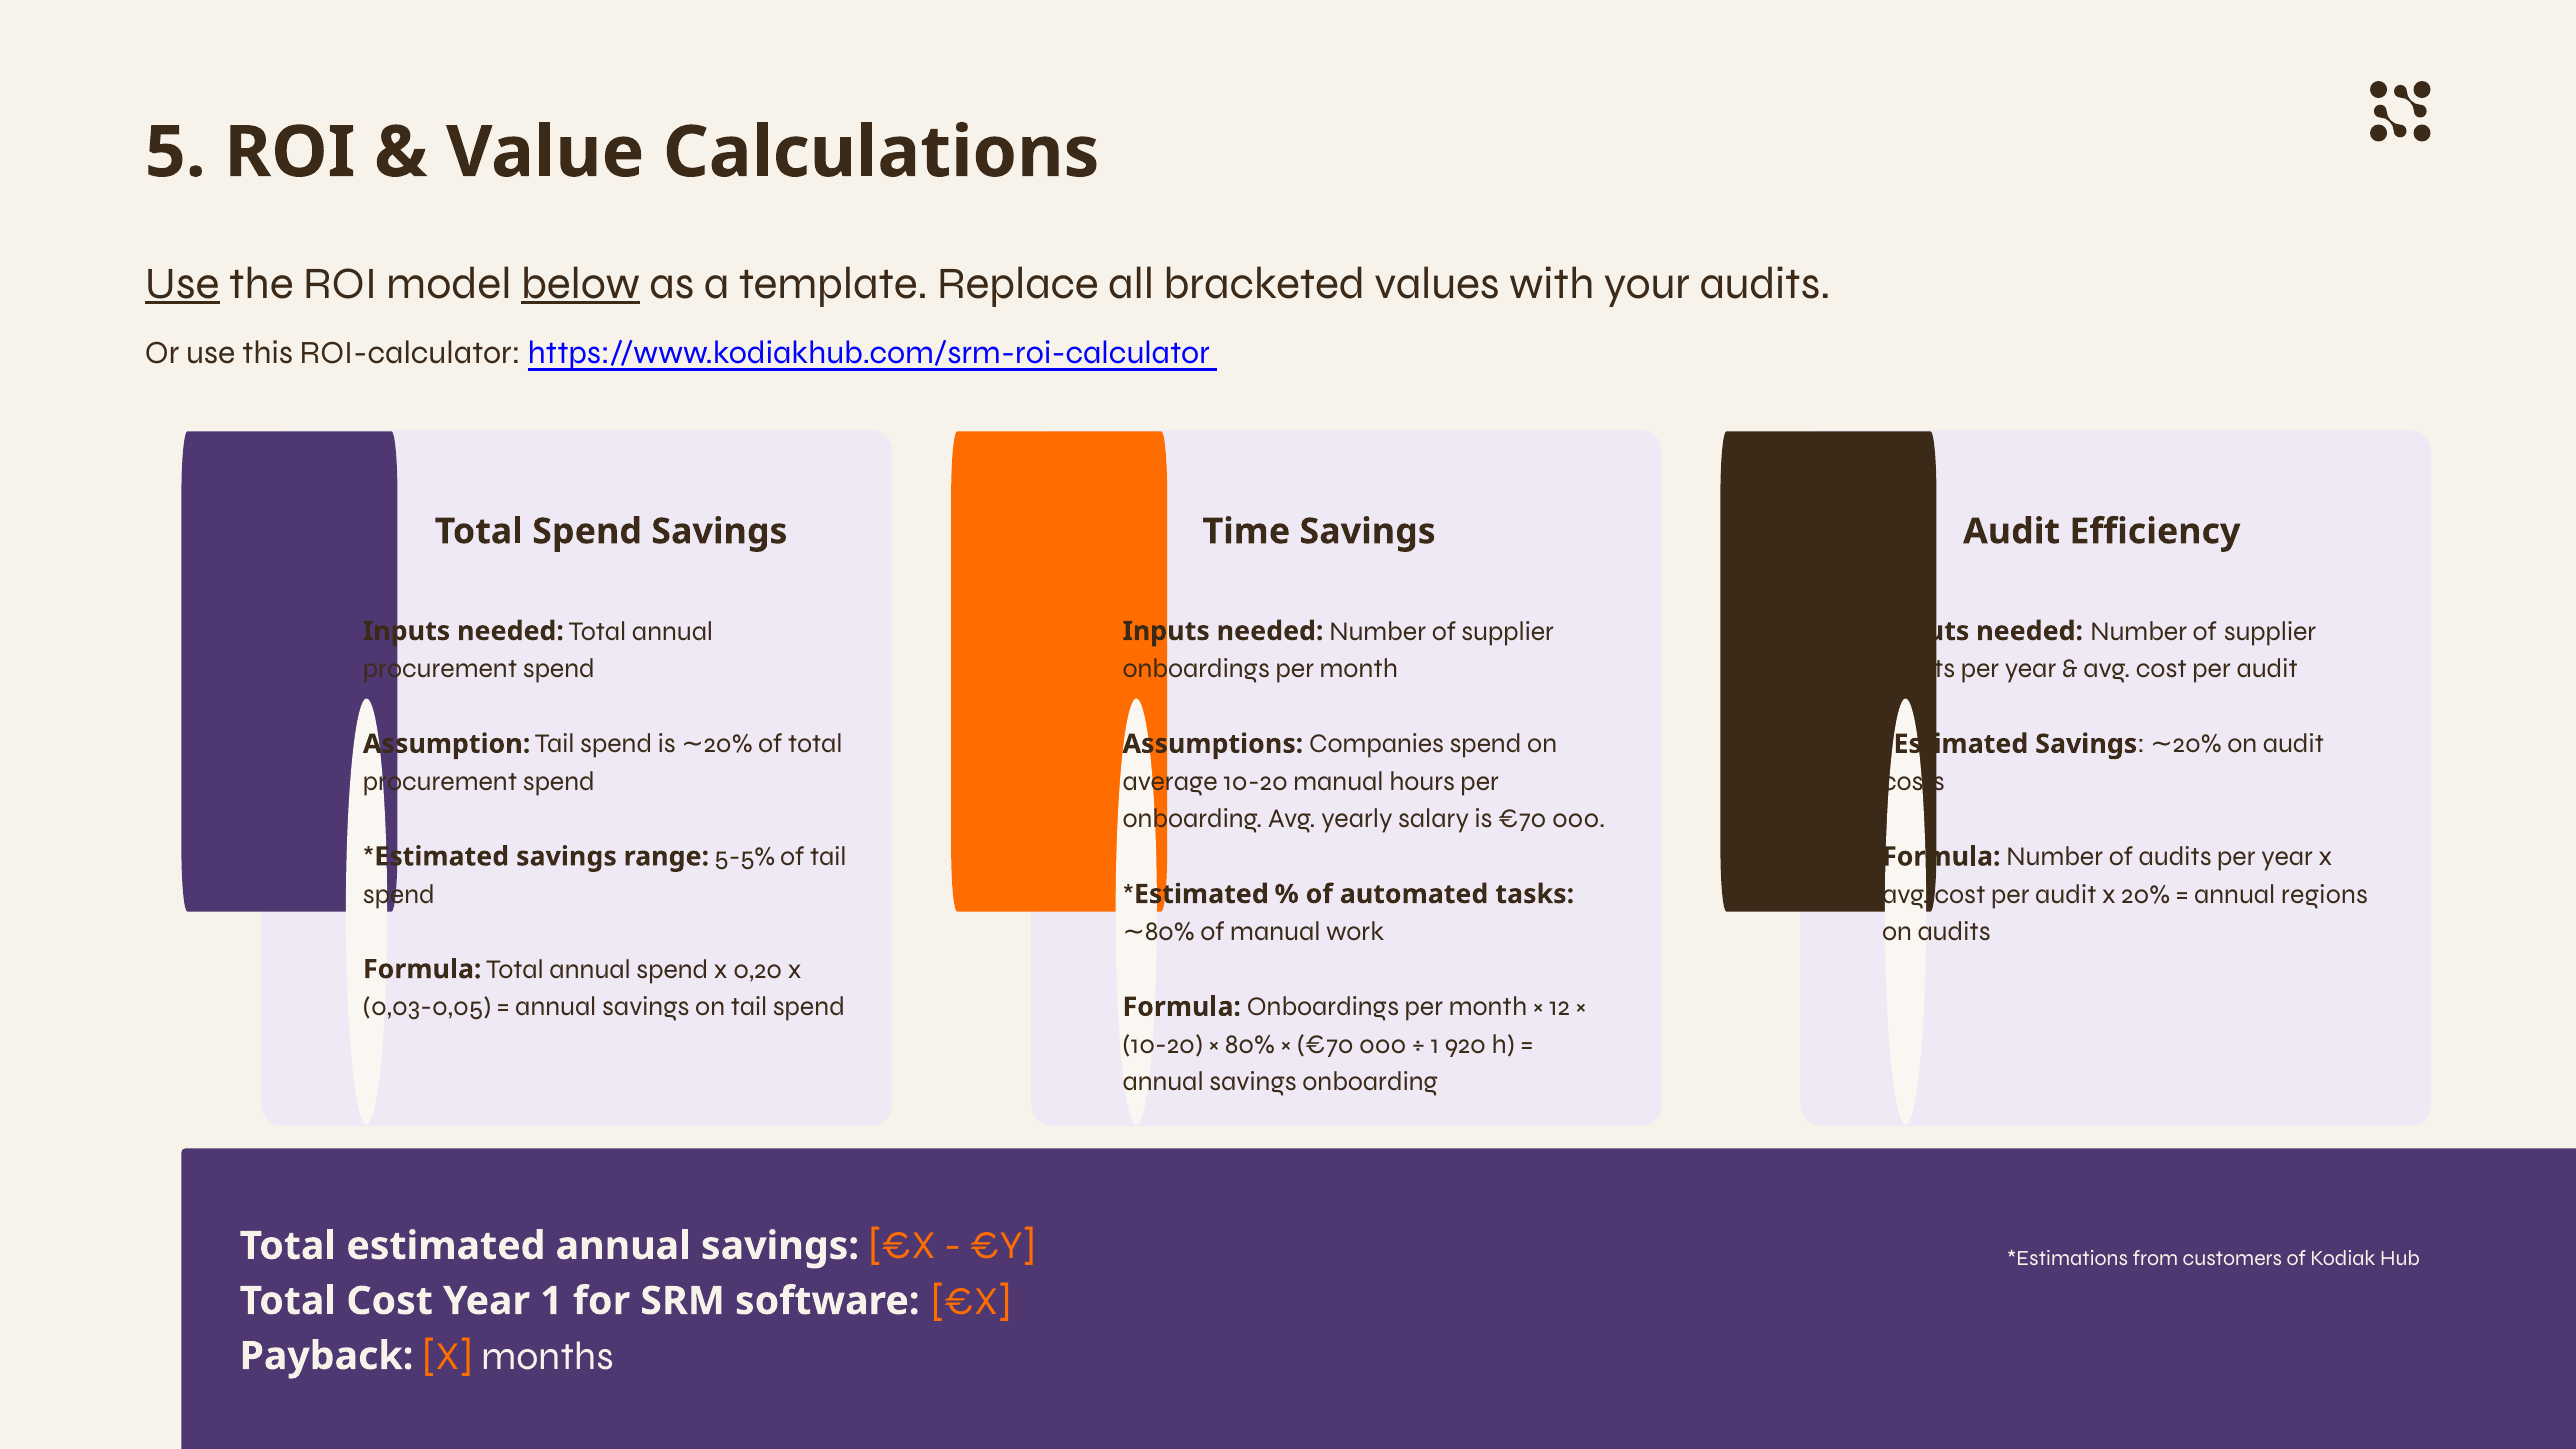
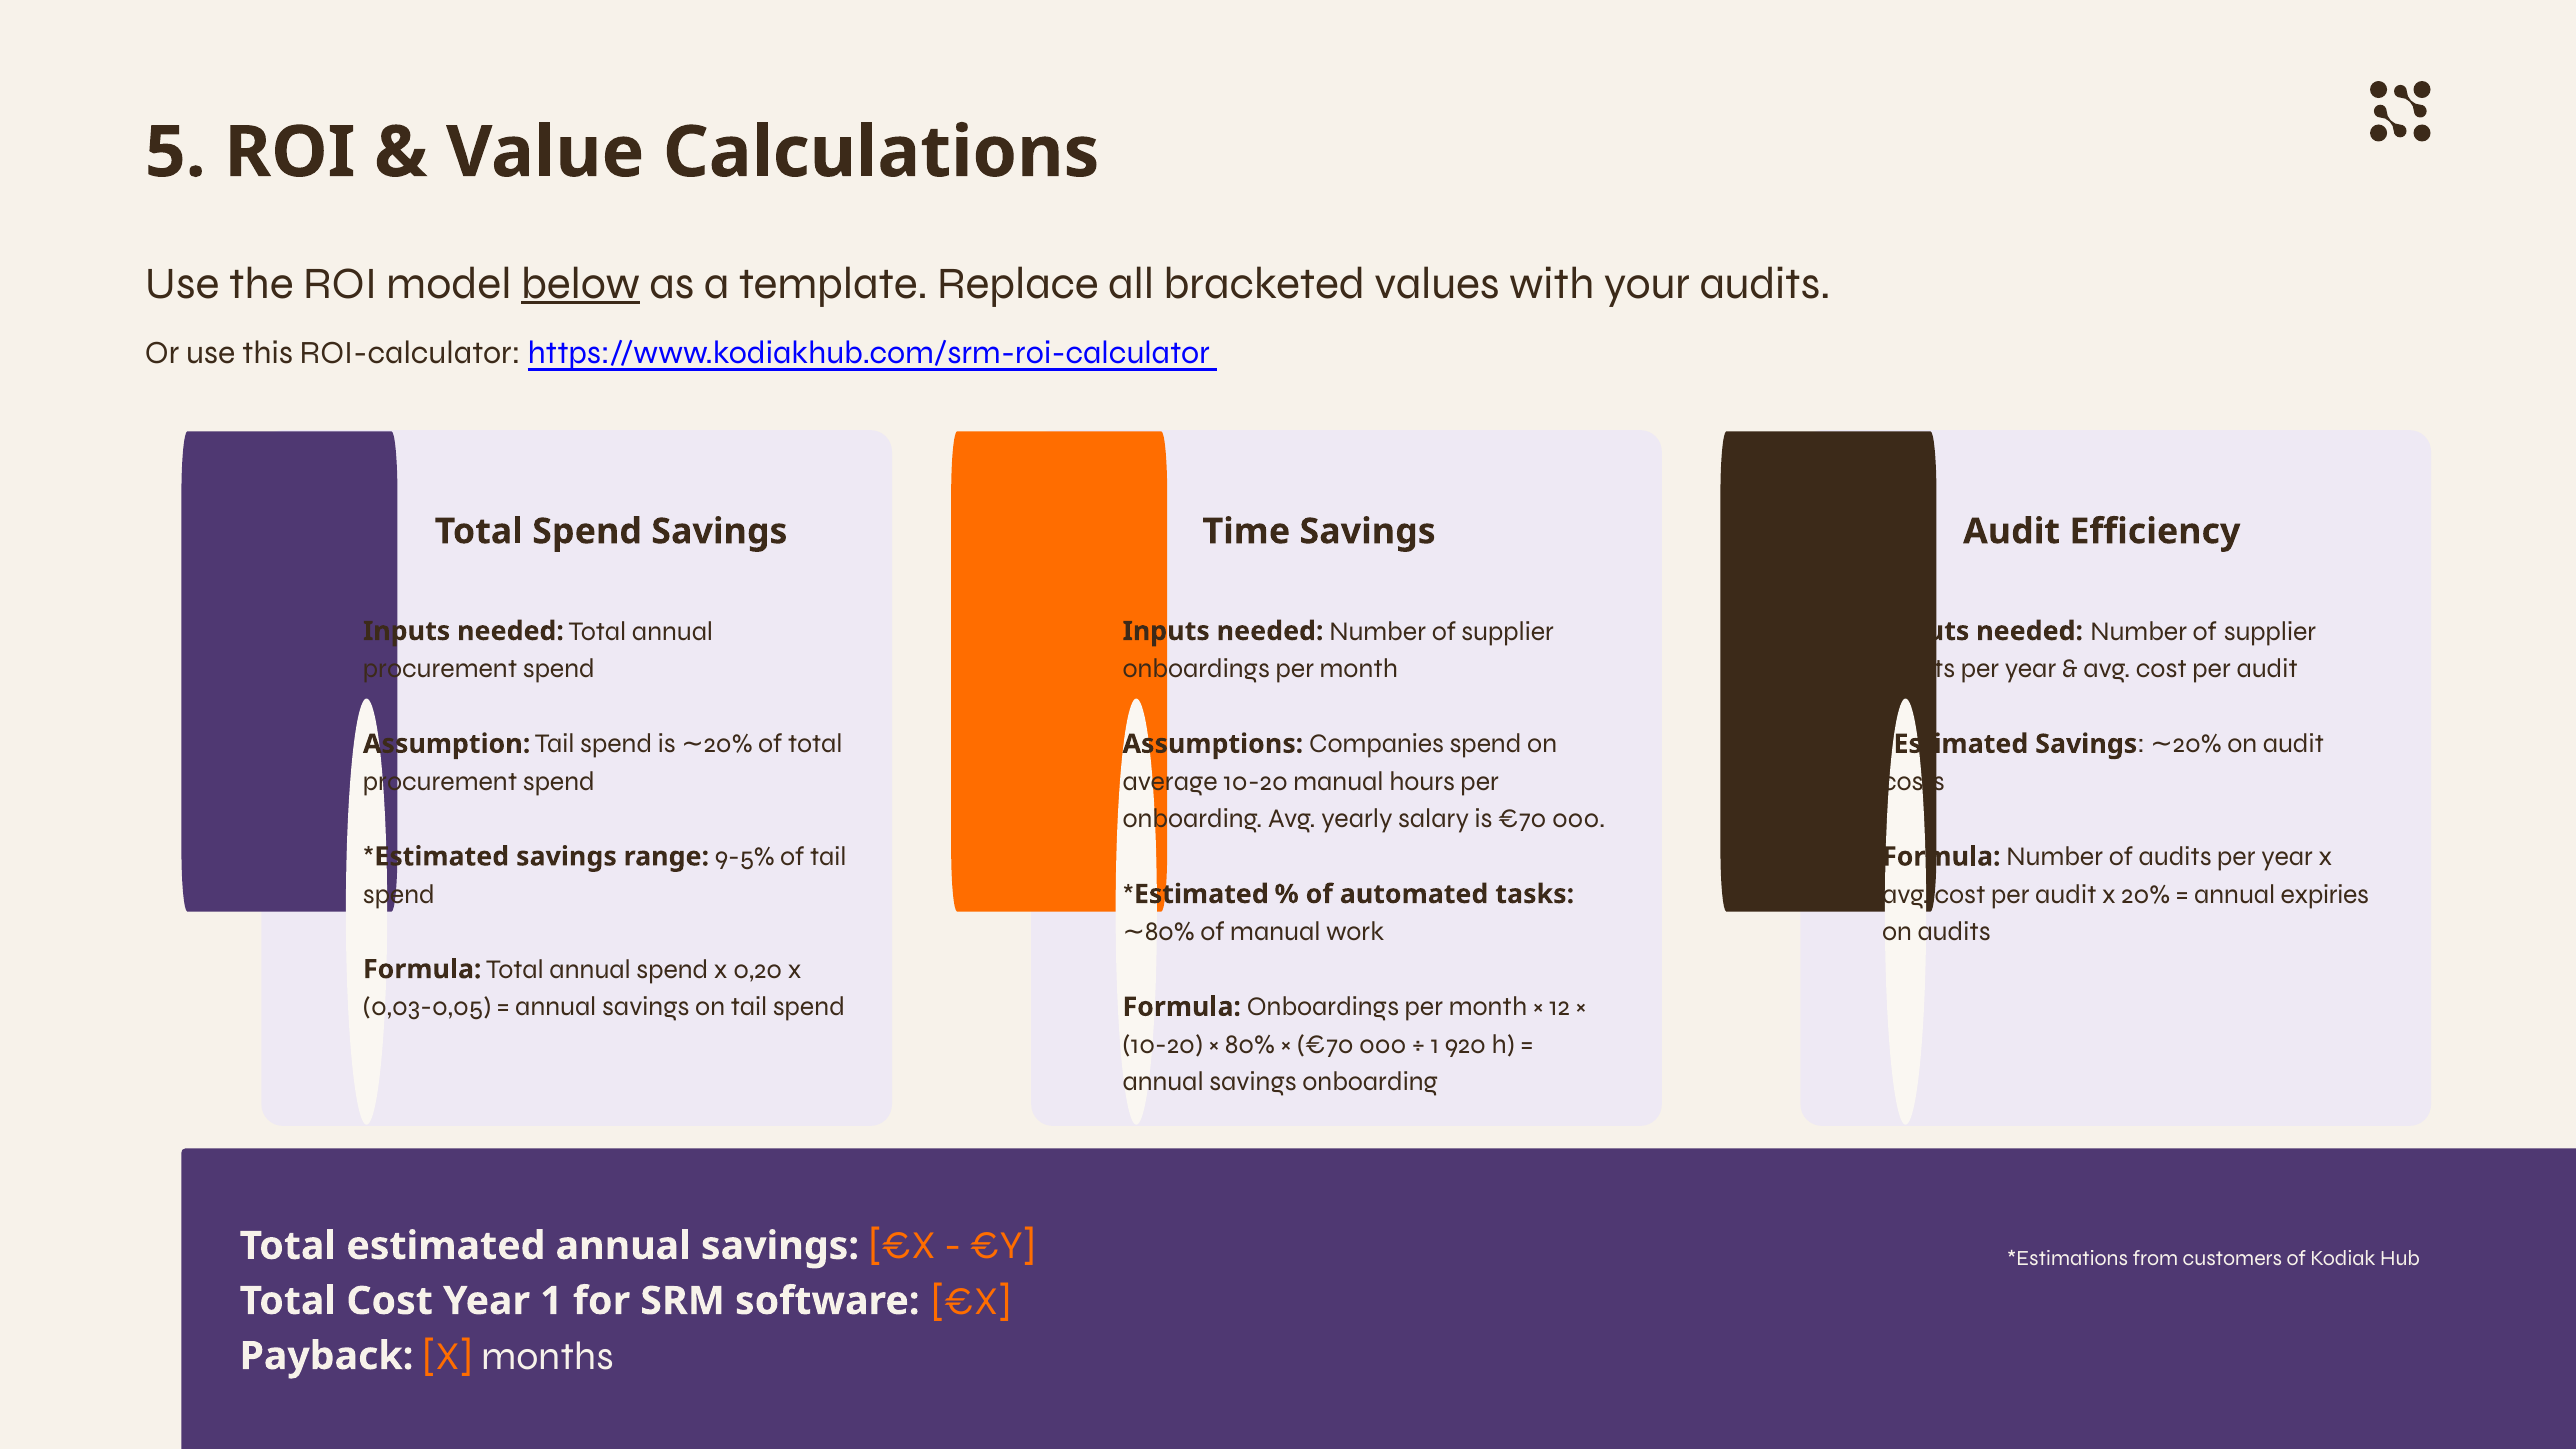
Use at (182, 283) underline: present -> none
5-5%: 5-5% -> 9-5%
annual regions: regions -> expiries
